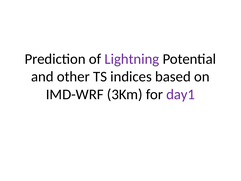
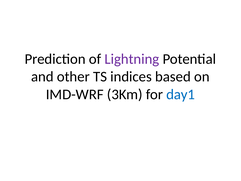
day1 colour: purple -> blue
